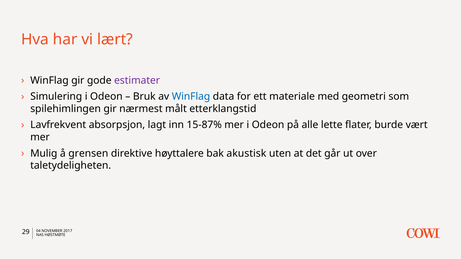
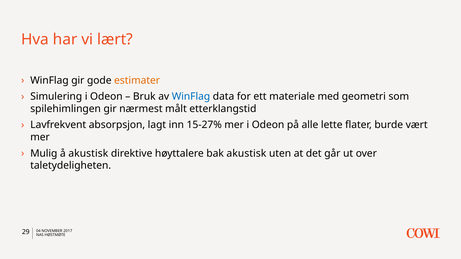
estimater colour: purple -> orange
15-87%: 15-87% -> 15-27%
å grensen: grensen -> akustisk
